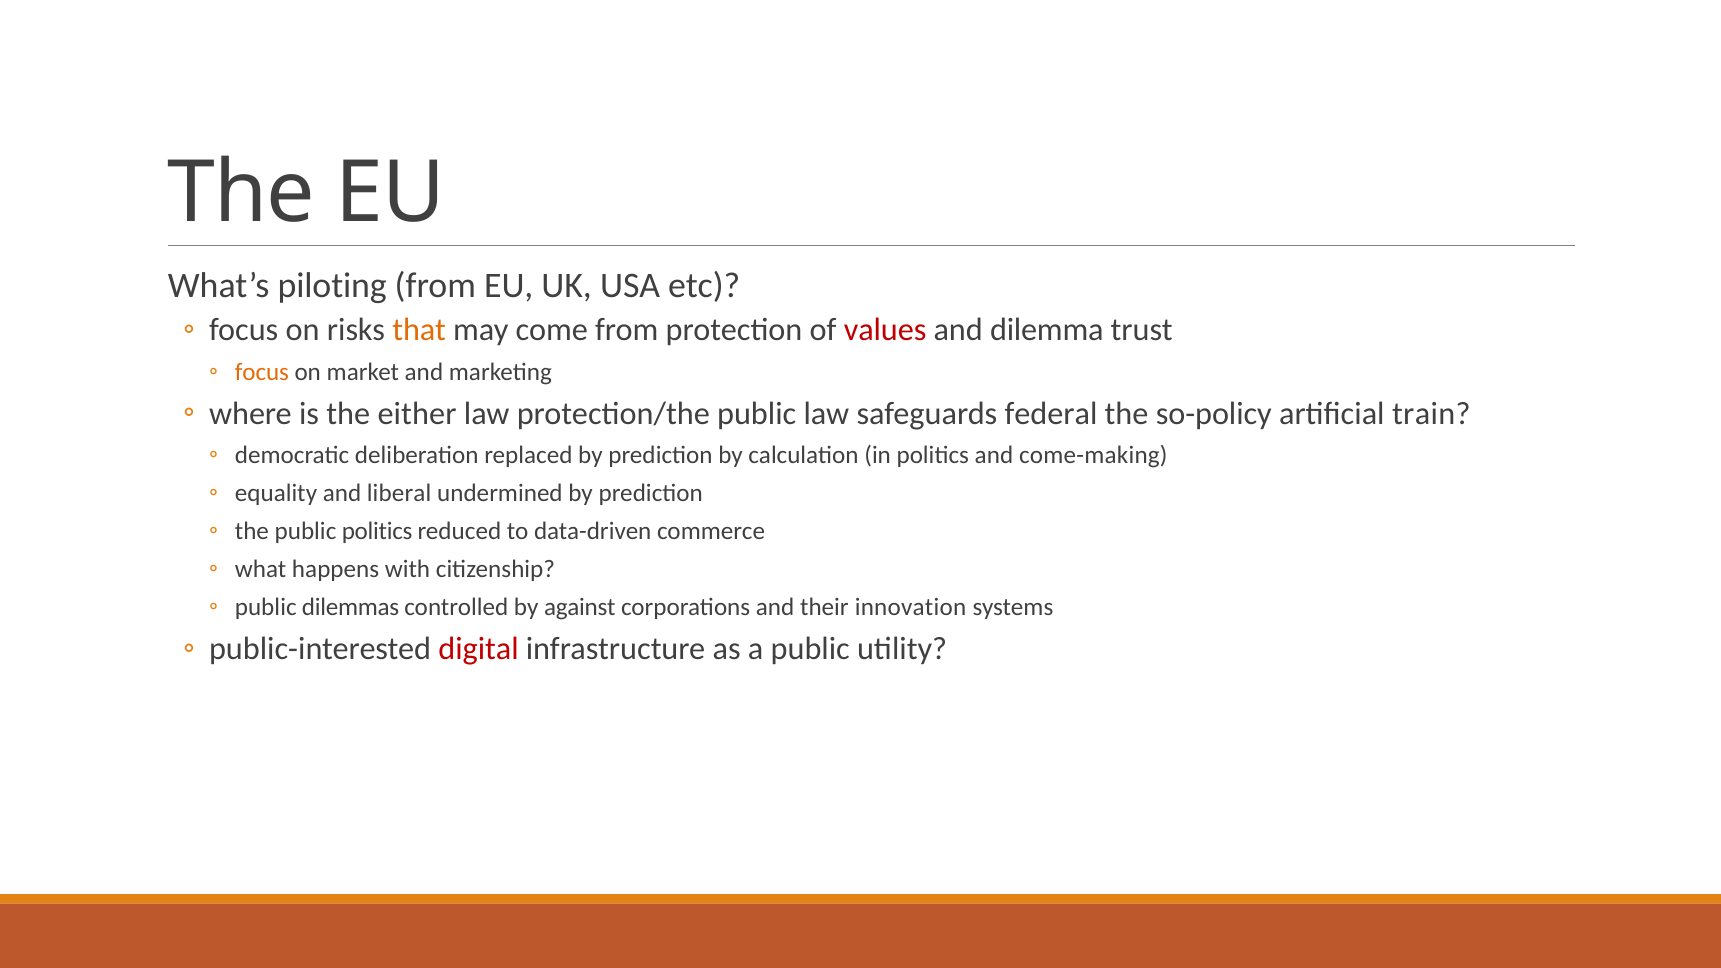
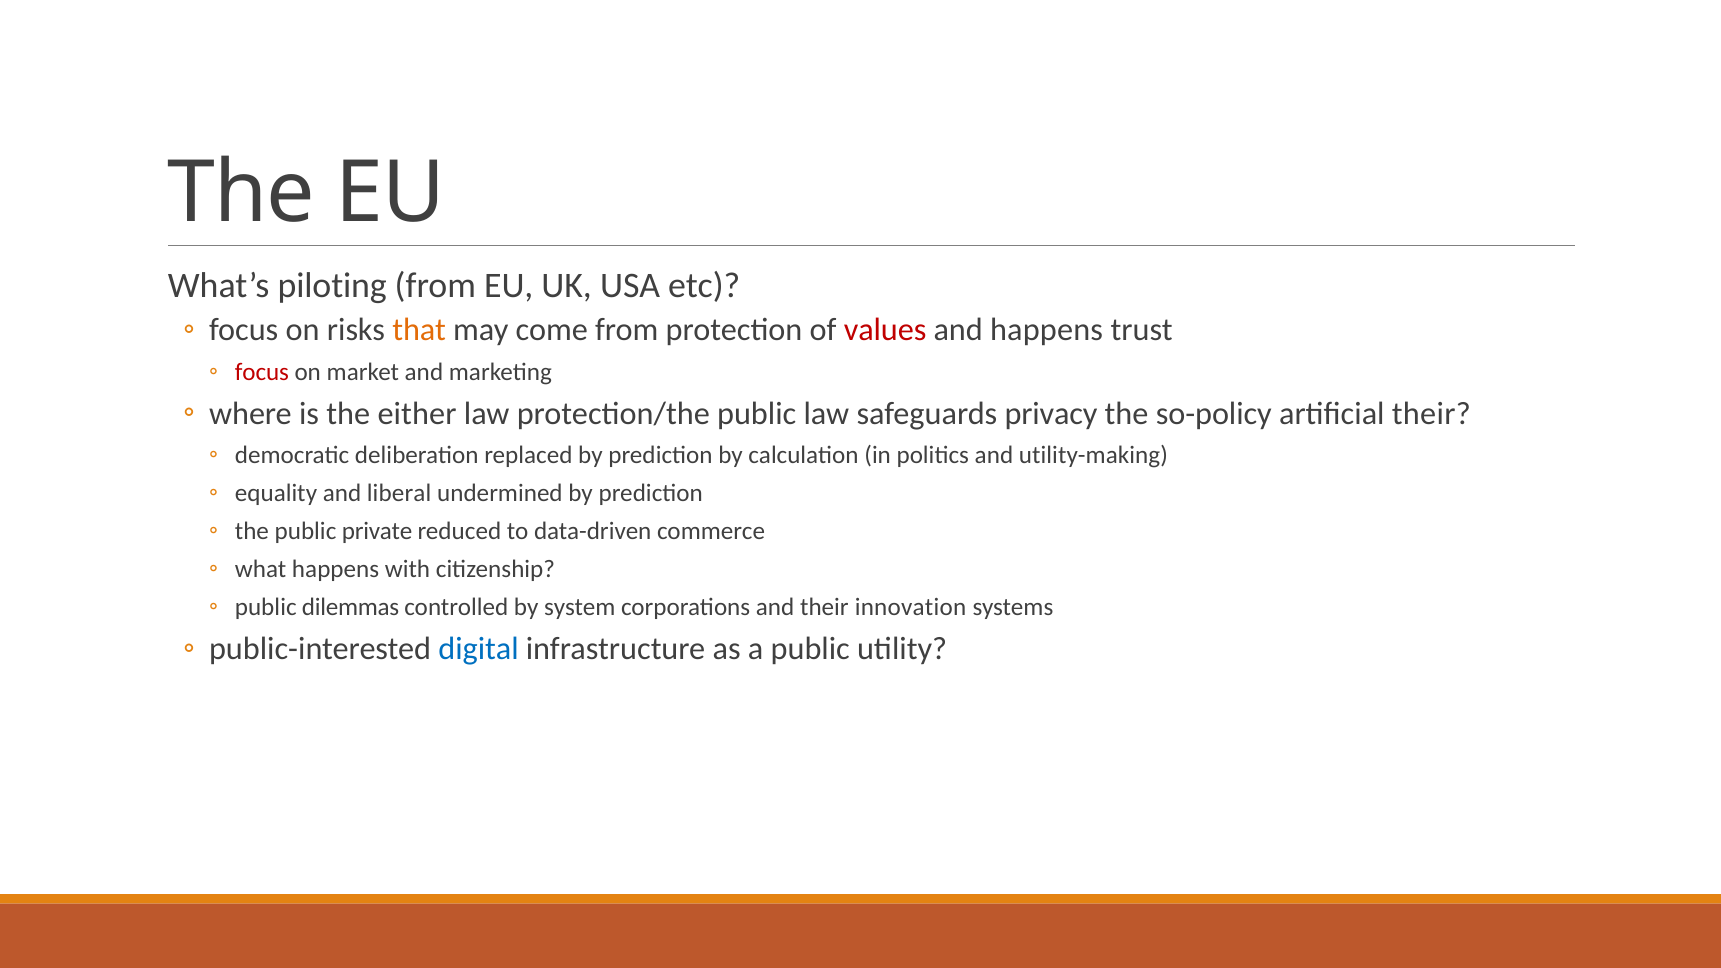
and dilemma: dilemma -> happens
focus at (262, 372) colour: orange -> red
federal: federal -> privacy
artificial train: train -> their
come-making: come-making -> utility-making
public politics: politics -> private
against: against -> system
digital colour: red -> blue
